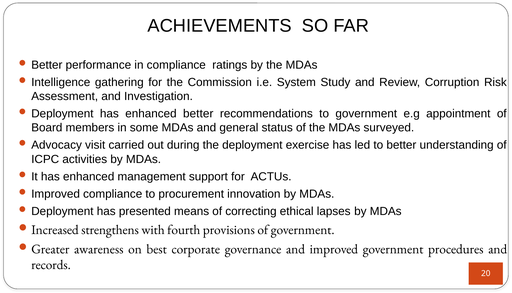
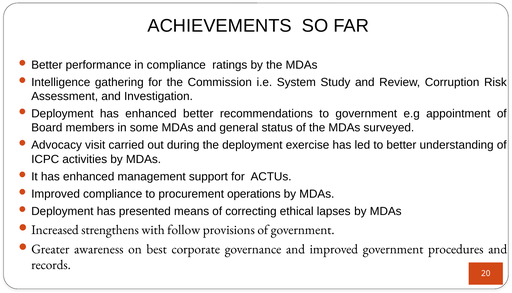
innovation: innovation -> operations
fourth: fourth -> follow
